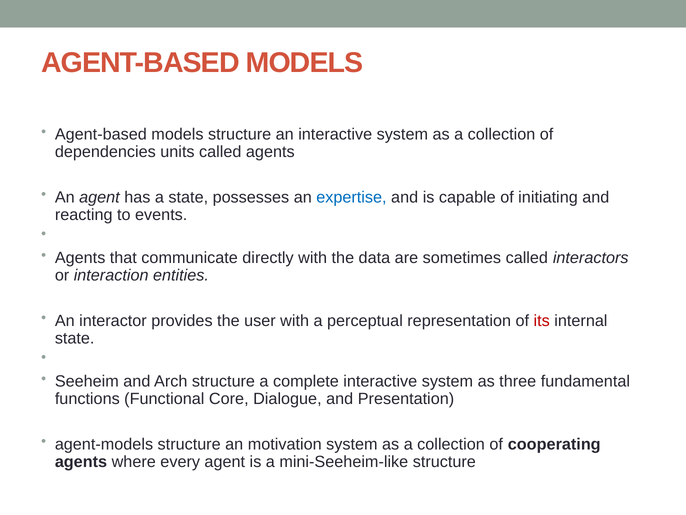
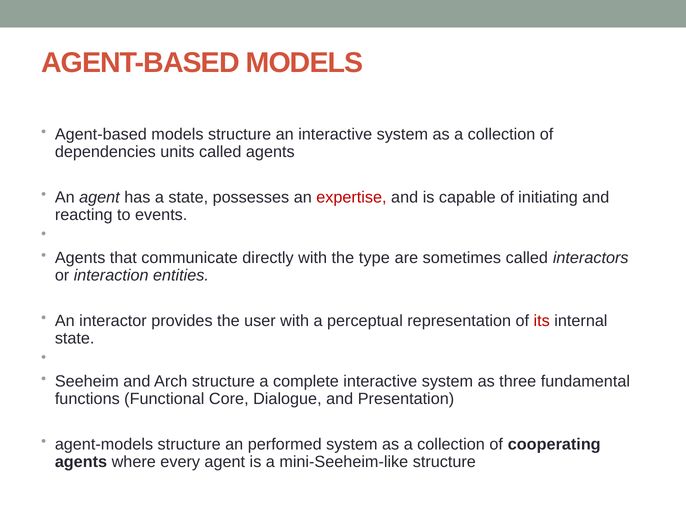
expertise colour: blue -> red
data: data -> type
motivation: motivation -> performed
